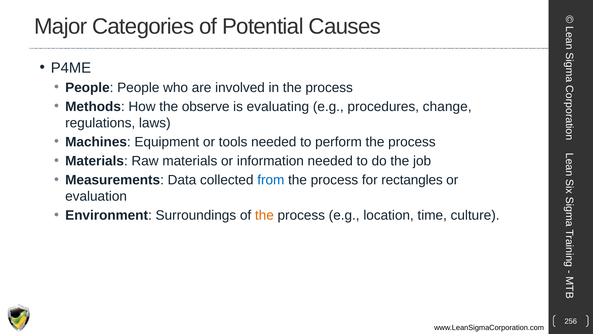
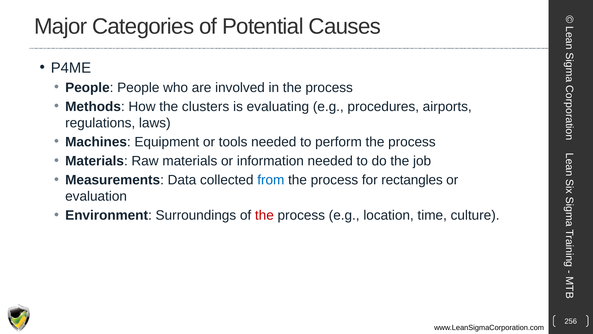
observe: observe -> clusters
change: change -> airports
the at (264, 215) colour: orange -> red
